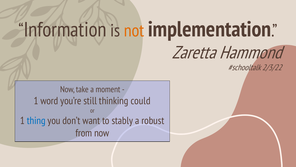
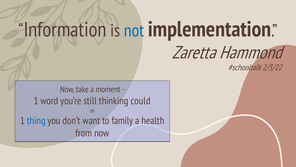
not colour: orange -> blue
stably: stably -> family
robust: robust -> health
